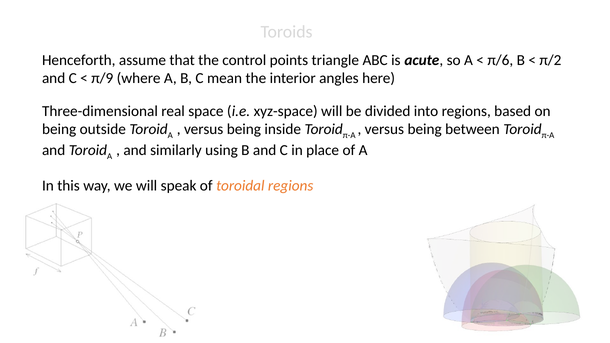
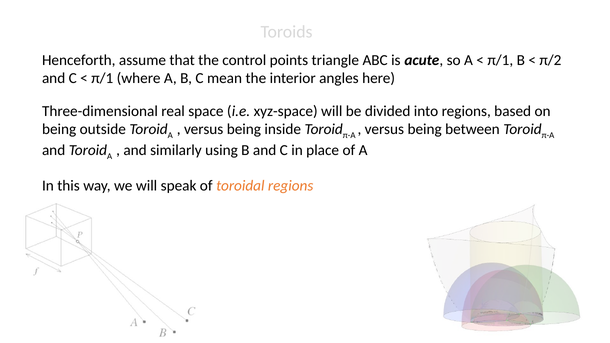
π/6 at (500, 60): π/6 -> π/1
π/9 at (102, 78): π/9 -> π/1
